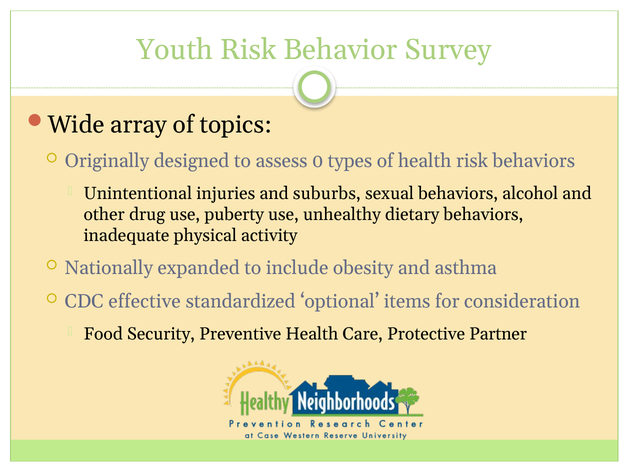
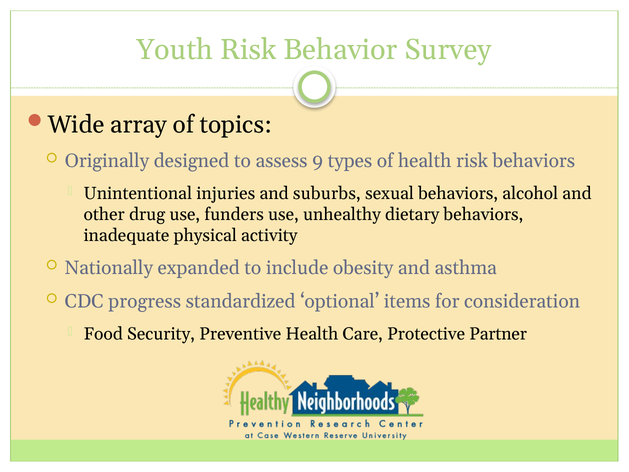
0: 0 -> 9
puberty: puberty -> funders
effective: effective -> progress
